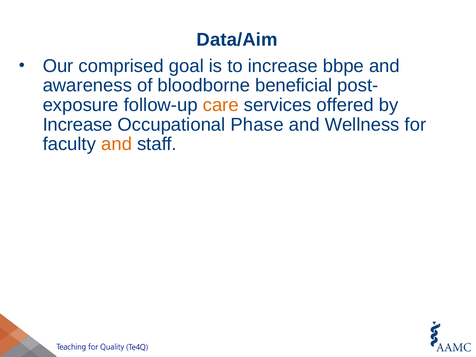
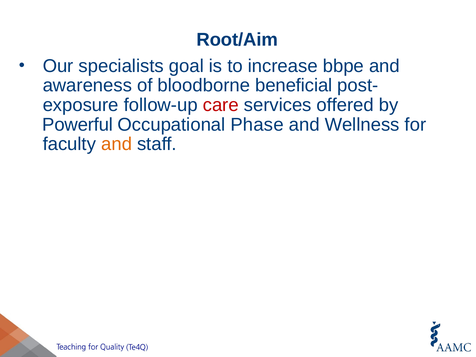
Data/Aim: Data/Aim -> Root/Aim
comprised: comprised -> specialists
care colour: orange -> red
Increase at (78, 125): Increase -> Powerful
